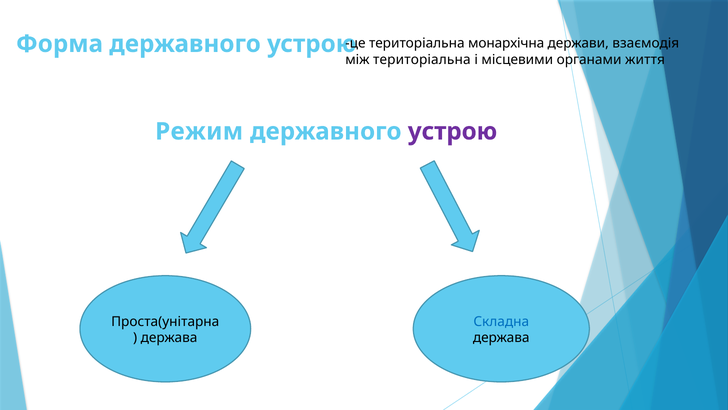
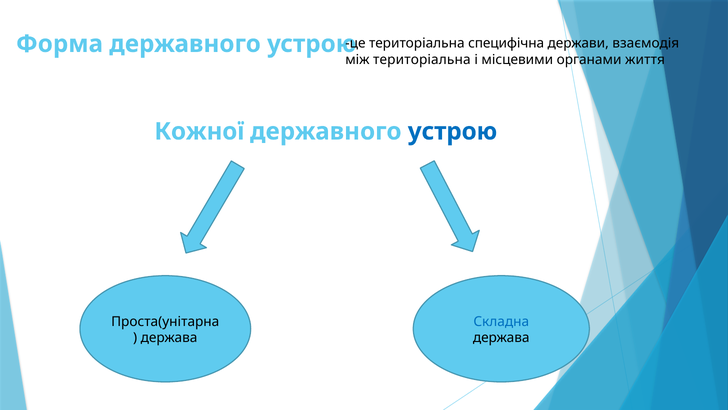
монархічна: монархічна -> специфічна
Режим: Режим -> Кожної
устрою at (453, 131) colour: purple -> blue
